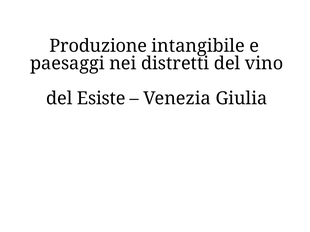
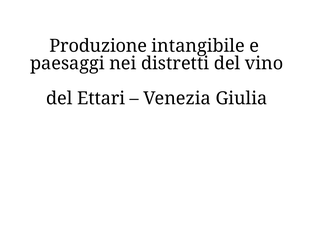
Esiste: Esiste -> Ettari
